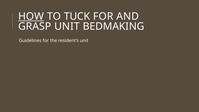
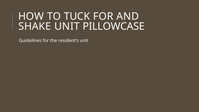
HOW underline: present -> none
GRASP: GRASP -> SHAKE
BEDMAKING: BEDMAKING -> PILLOWCASE
